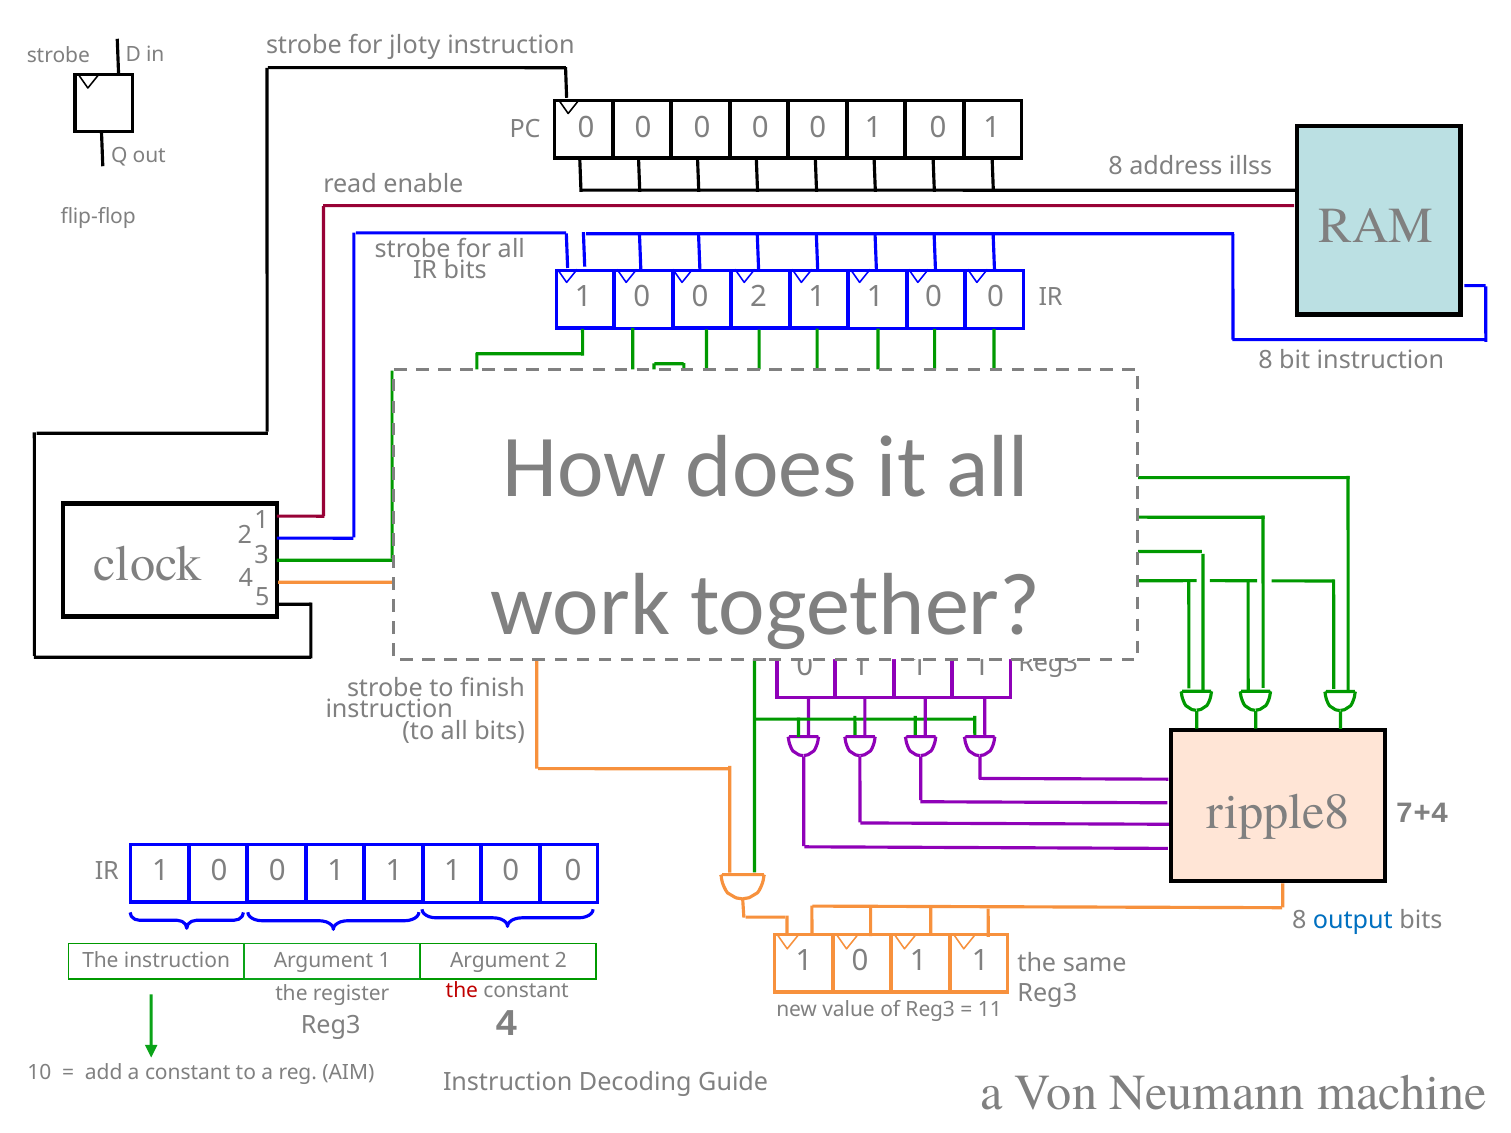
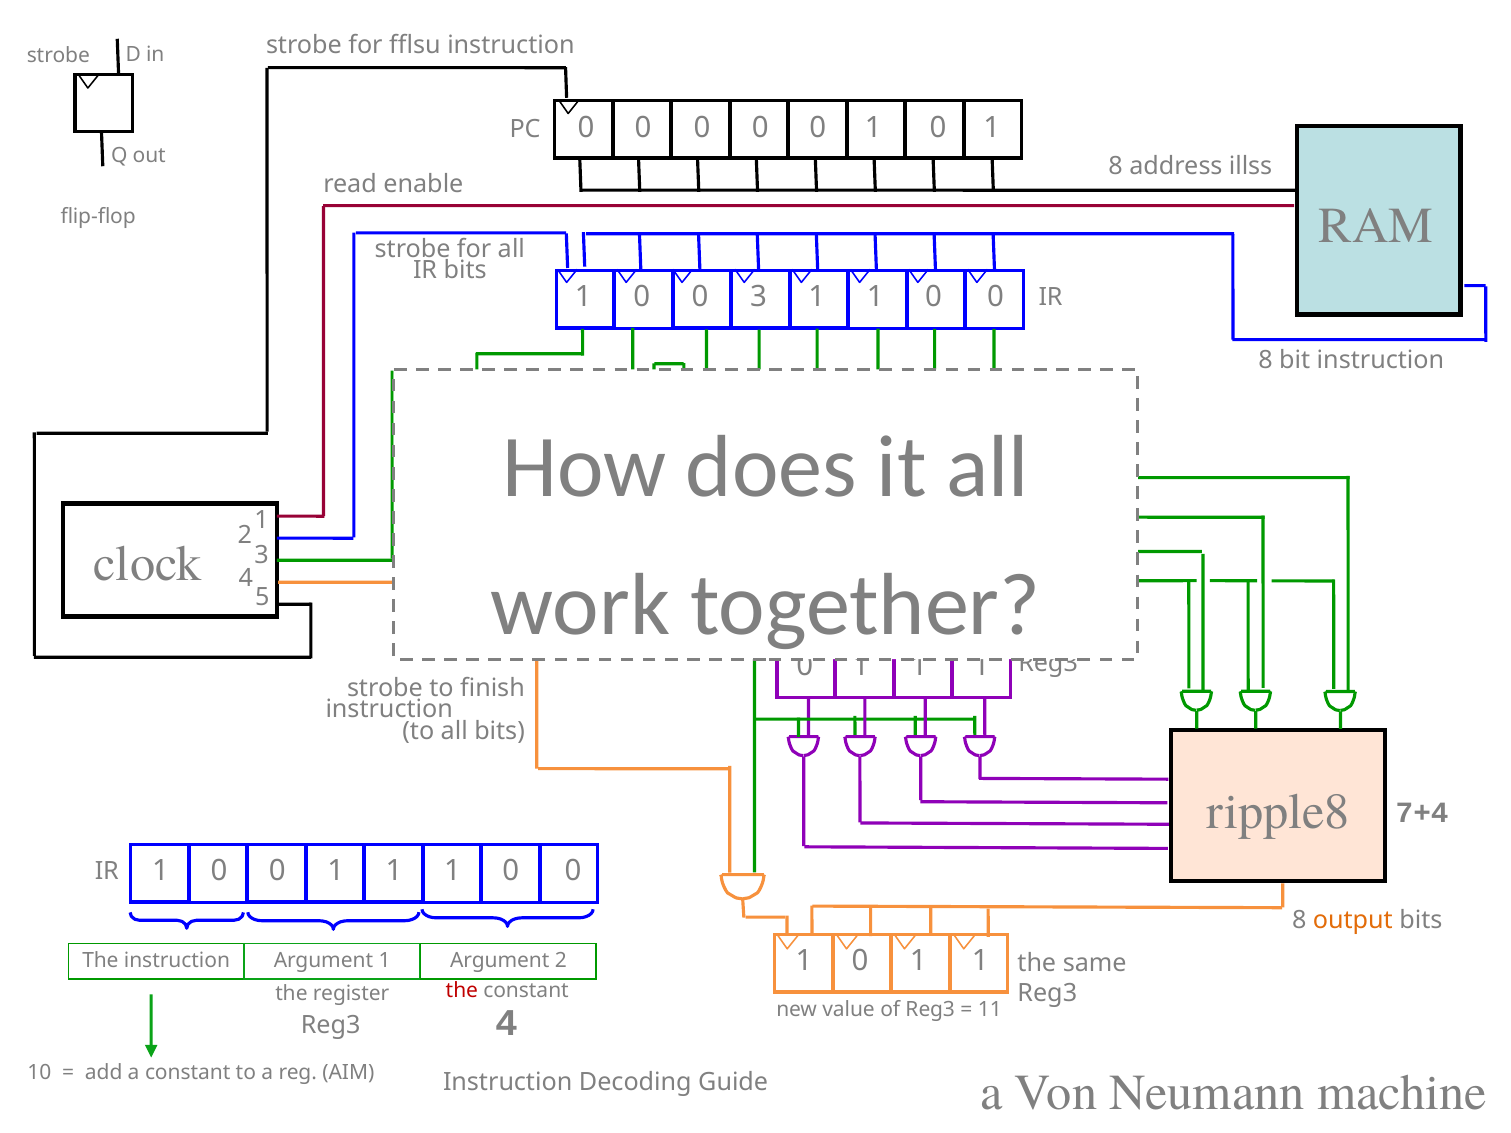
jloty: jloty -> fflsu
0 2: 2 -> 3
output colour: blue -> orange
